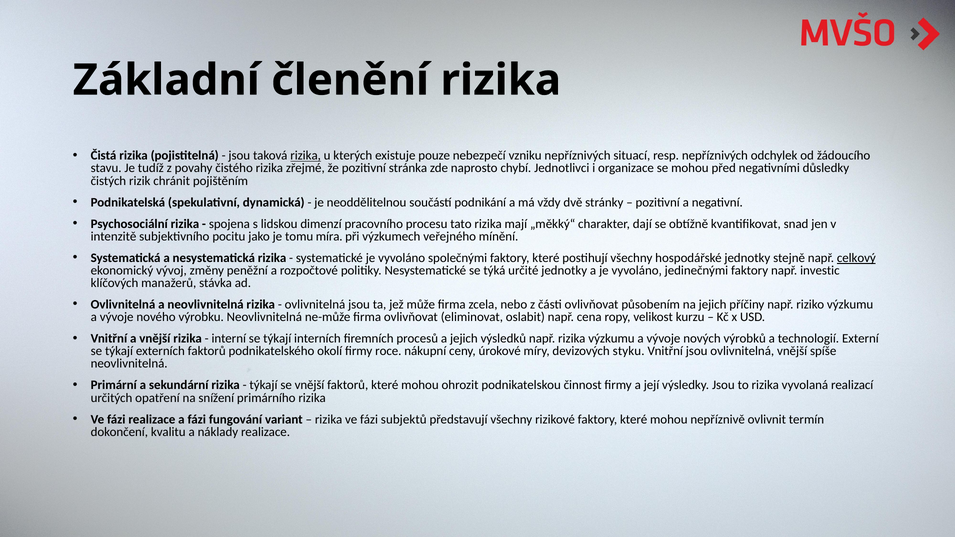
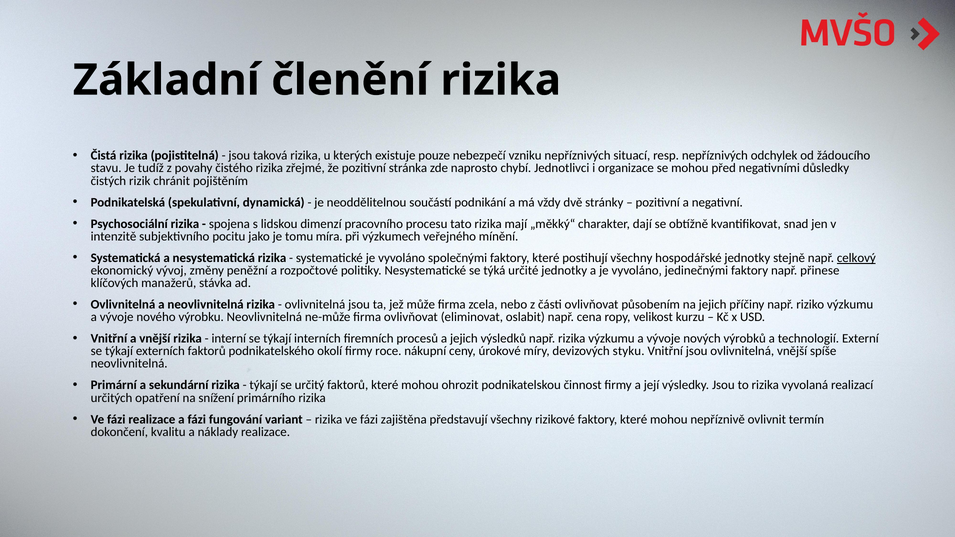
rizika at (306, 156) underline: present -> none
investic: investic -> přinese
se vnější: vnější -> určitý
subjektů: subjektů -> zajištěna
